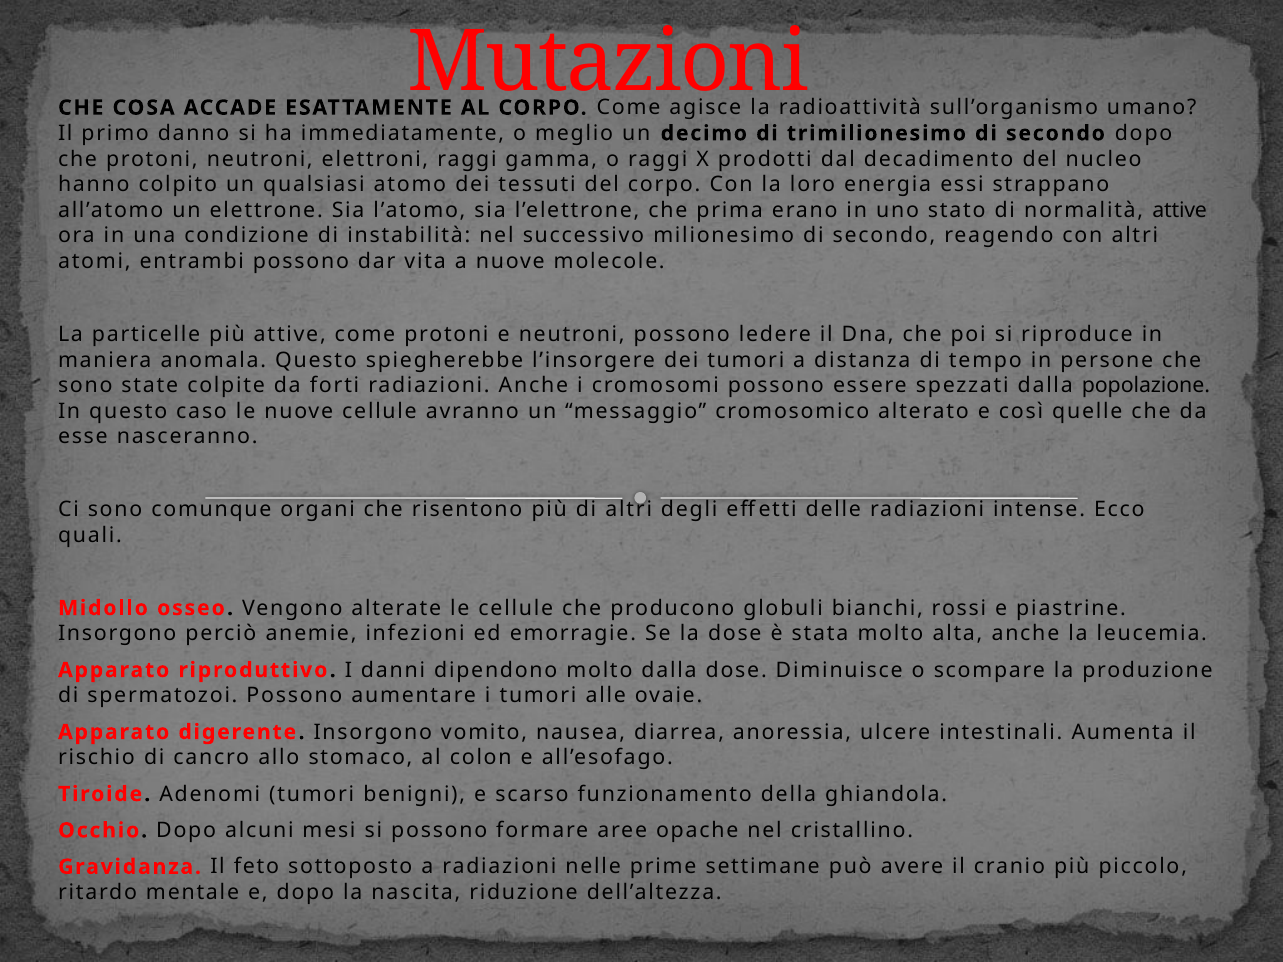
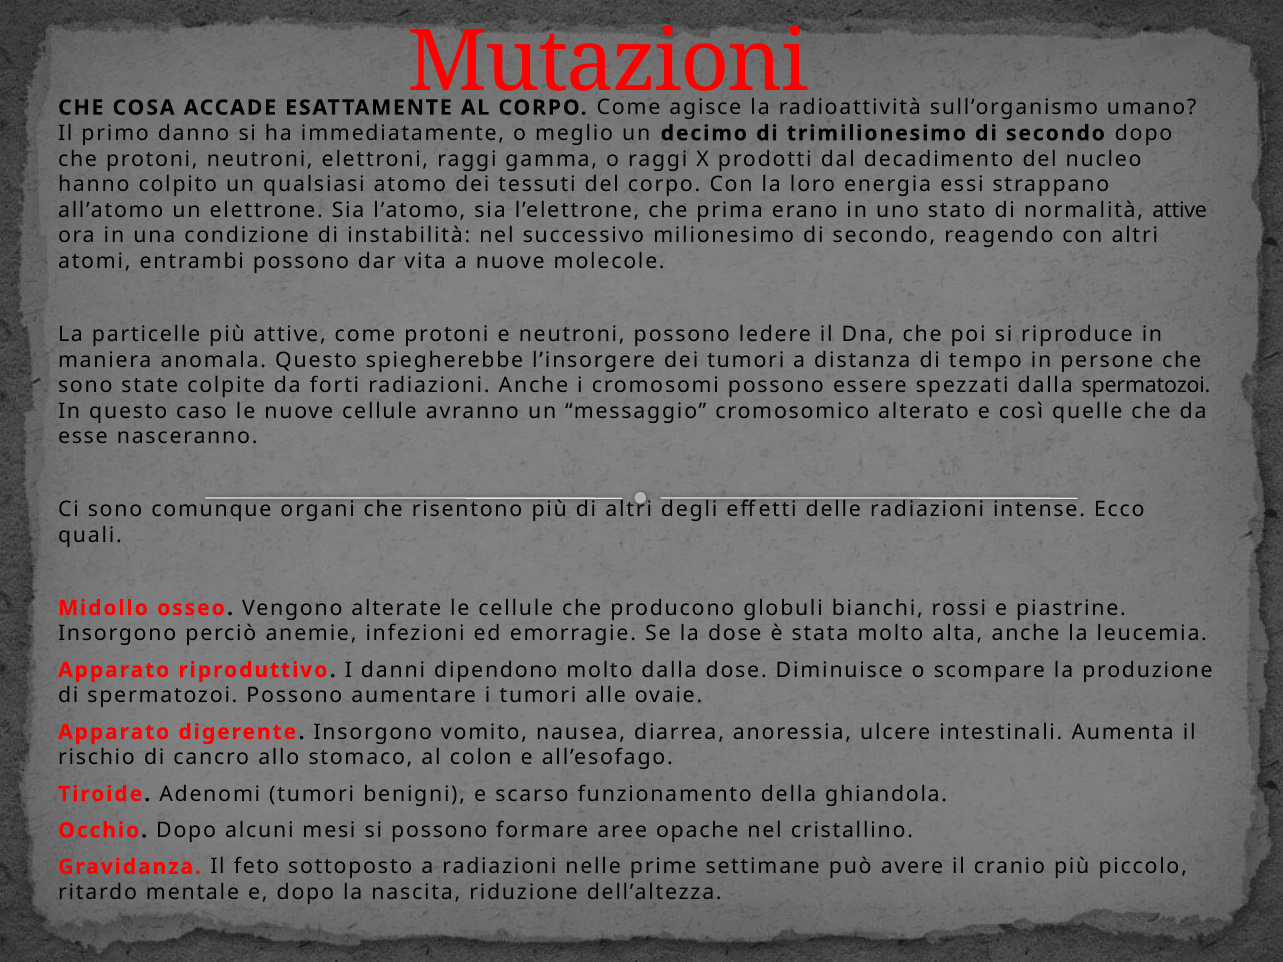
dalla popolazione: popolazione -> spermatozoi
